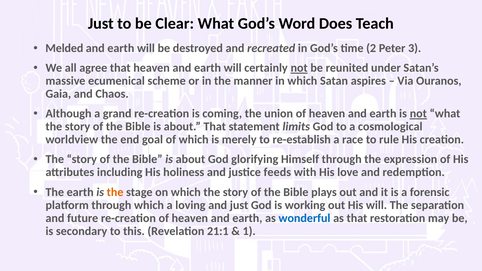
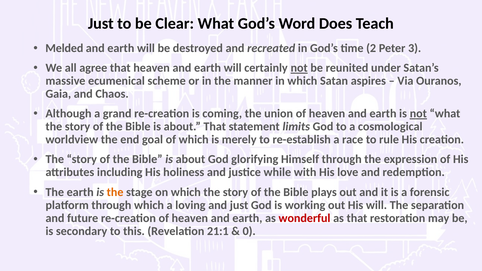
feeds: feeds -> while
wonderful colour: blue -> red
1: 1 -> 0
